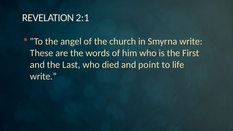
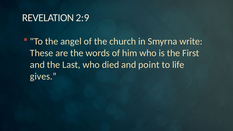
2:1: 2:1 -> 2:9
write at (43, 76): write -> gives
